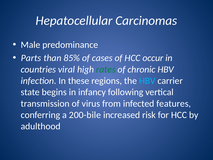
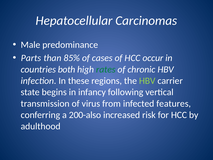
viral: viral -> both
HBV at (147, 81) colour: light blue -> light green
200-bile: 200-bile -> 200-also
